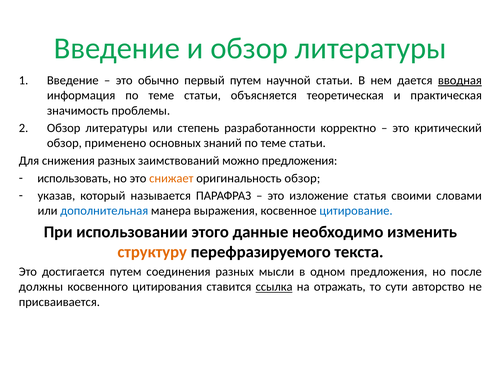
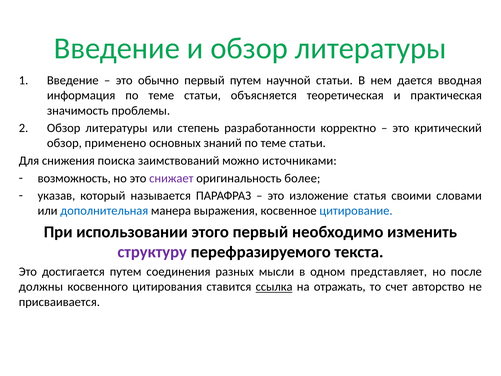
вводная underline: present -> none
снижения разных: разных -> поиска
можно предложения: предложения -> источниками
использовать: использовать -> возможность
снижает colour: orange -> purple
оригинальность обзор: обзор -> более
этого данные: данные -> первый
структуру colour: orange -> purple
одном предложения: предложения -> представляет
сути: сути -> счет
